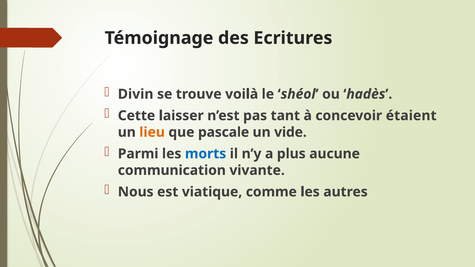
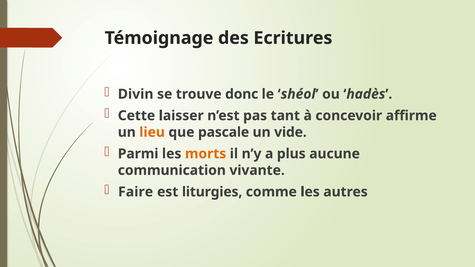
voilà: voilà -> donc
étaient: étaient -> affirme
morts colour: blue -> orange
Nous: Nous -> Faire
viatique: viatique -> liturgies
